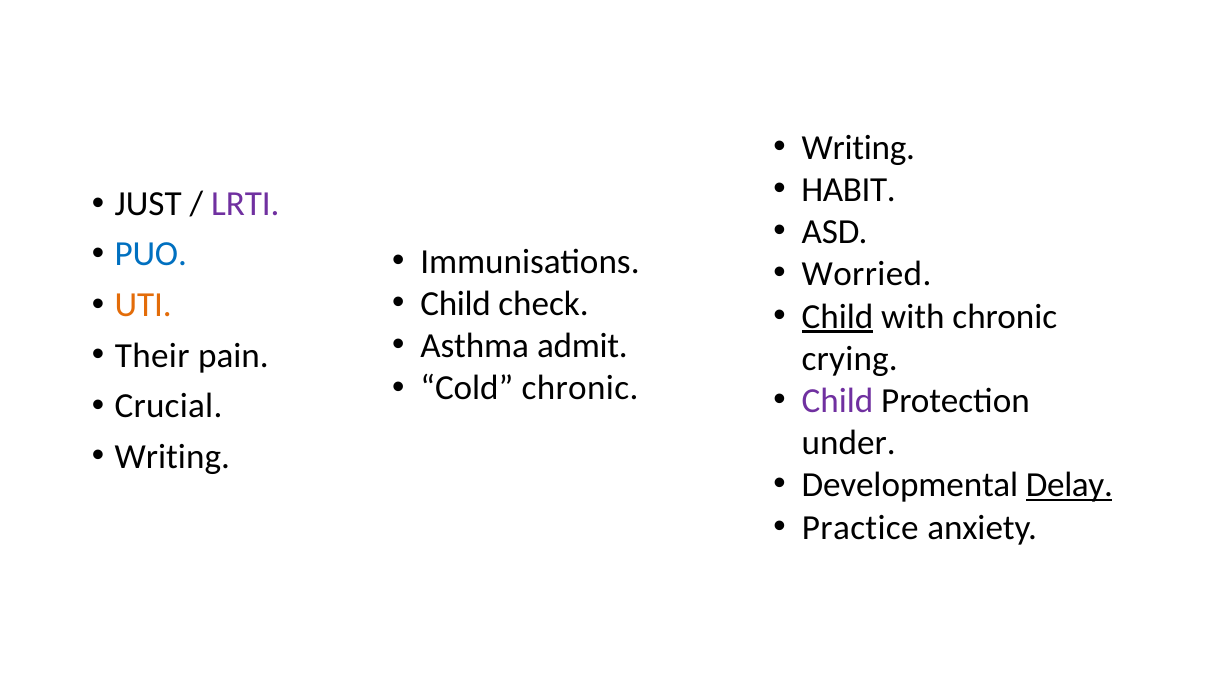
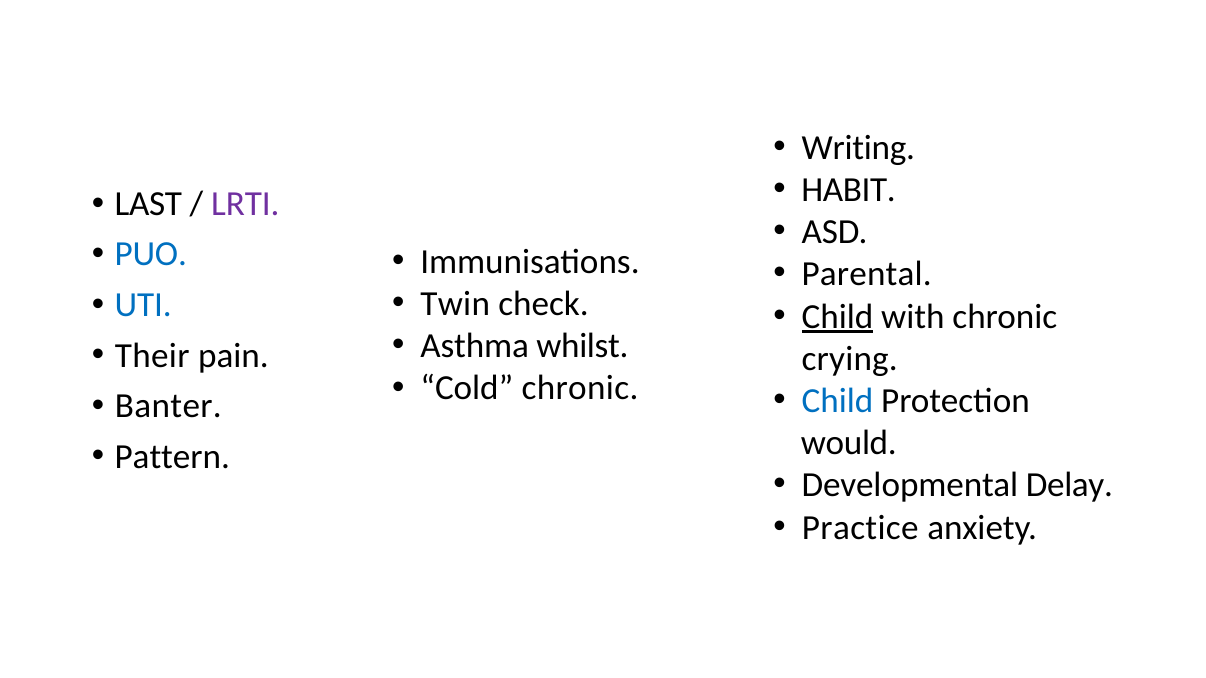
JUST: JUST -> LAST
Worried: Worried -> Parental
Child at (456, 304): Child -> Twin
UTI colour: orange -> blue
admit: admit -> whilst
Child at (837, 401) colour: purple -> blue
Crucial: Crucial -> Banter
under: under -> would
Writing at (172, 457): Writing -> Pattern
Delay underline: present -> none
